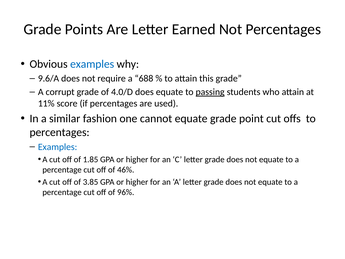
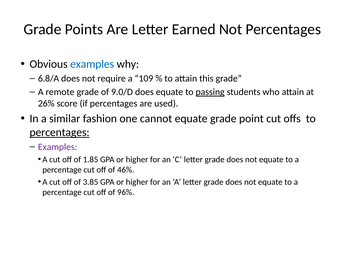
9.6/A: 9.6/A -> 6.8/A
688: 688 -> 109
corrupt: corrupt -> remote
4.0/D: 4.0/D -> 9.0/D
11%: 11% -> 26%
percentages at (60, 132) underline: none -> present
Examples at (58, 147) colour: blue -> purple
